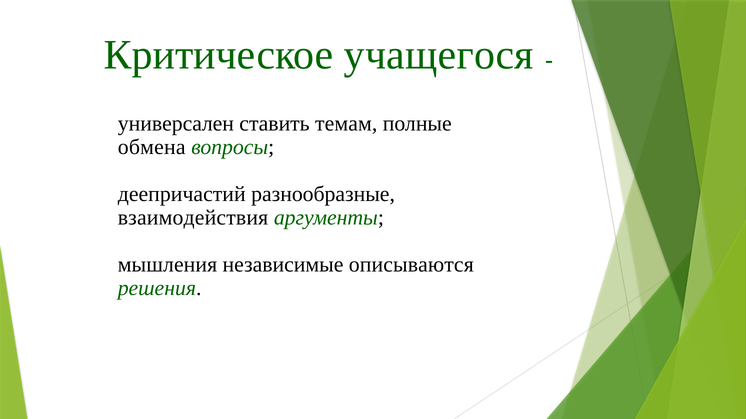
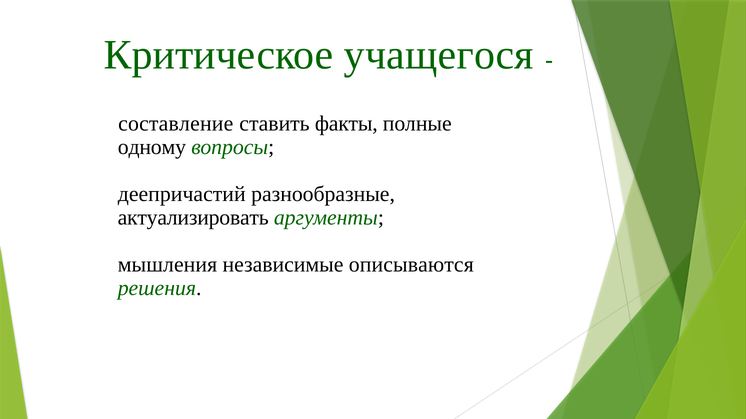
универсален: универсален -> составление
темам: темам -> факты
обмена: обмена -> одному
взаимодействия: взаимодействия -> актуализировать
